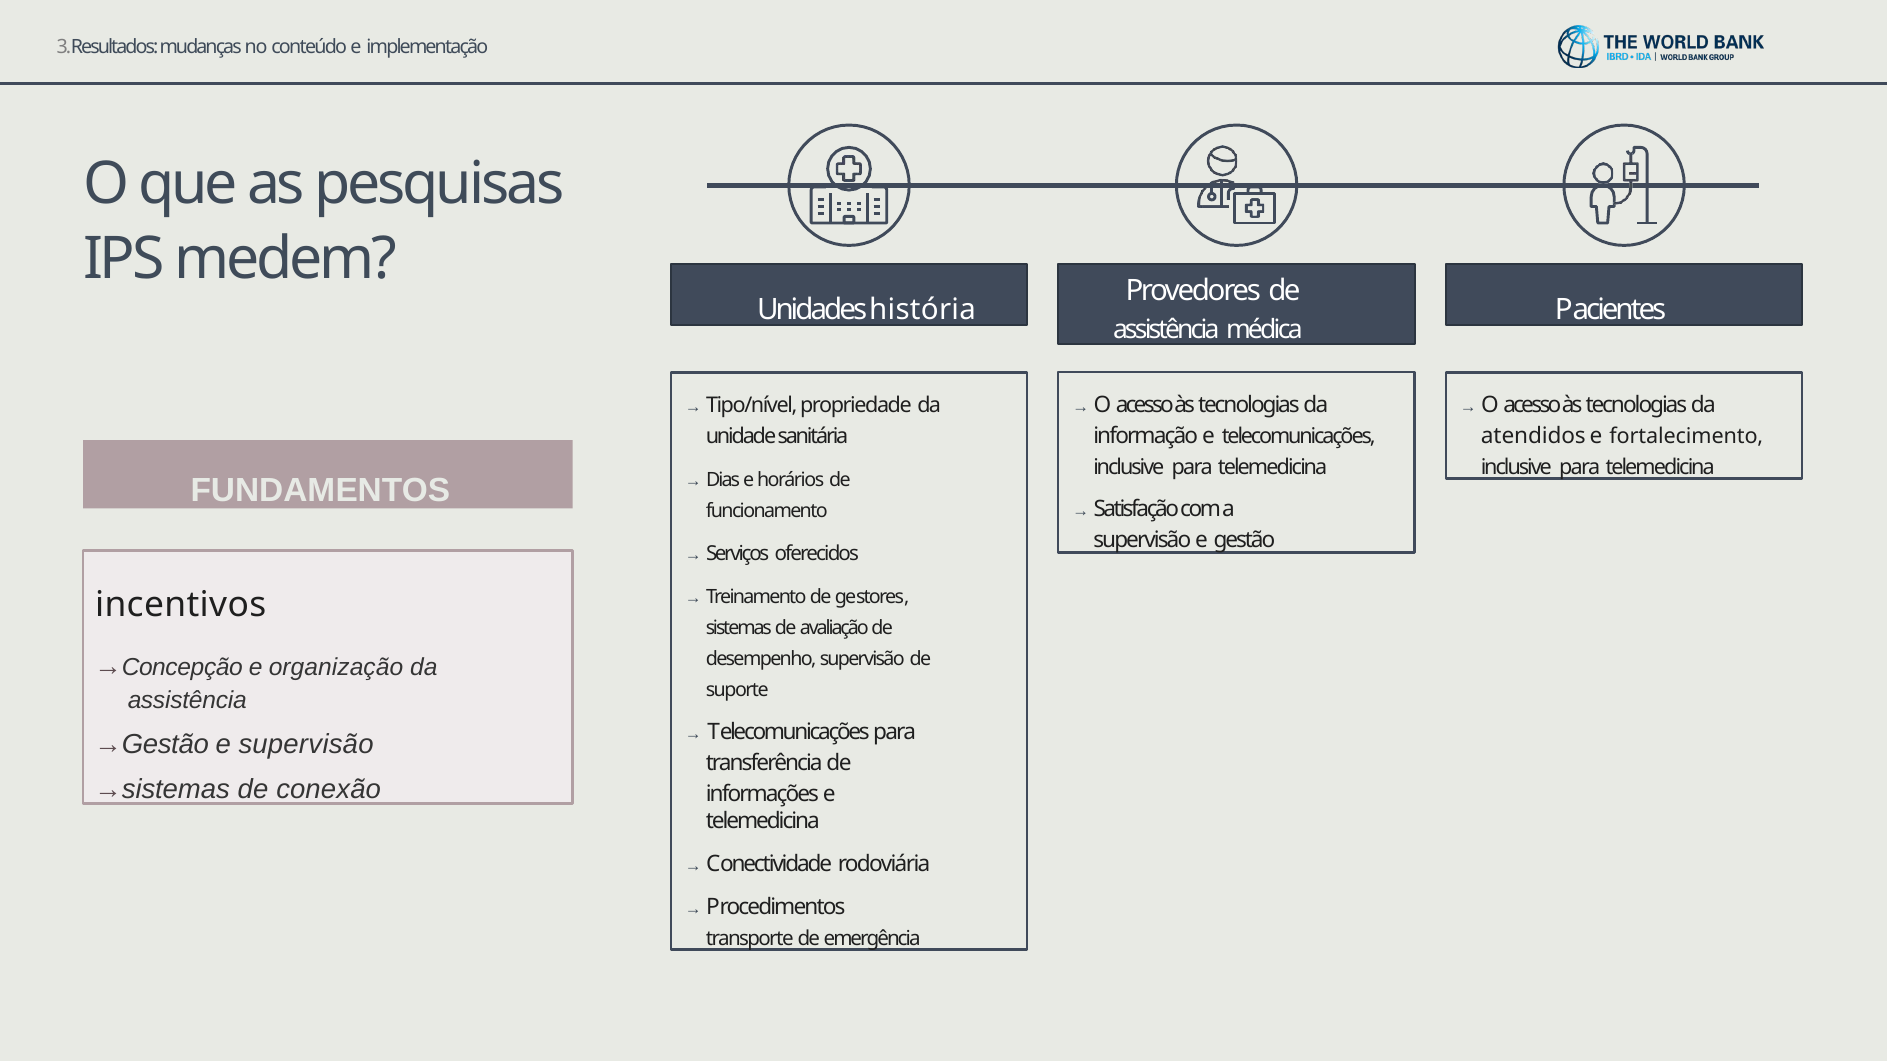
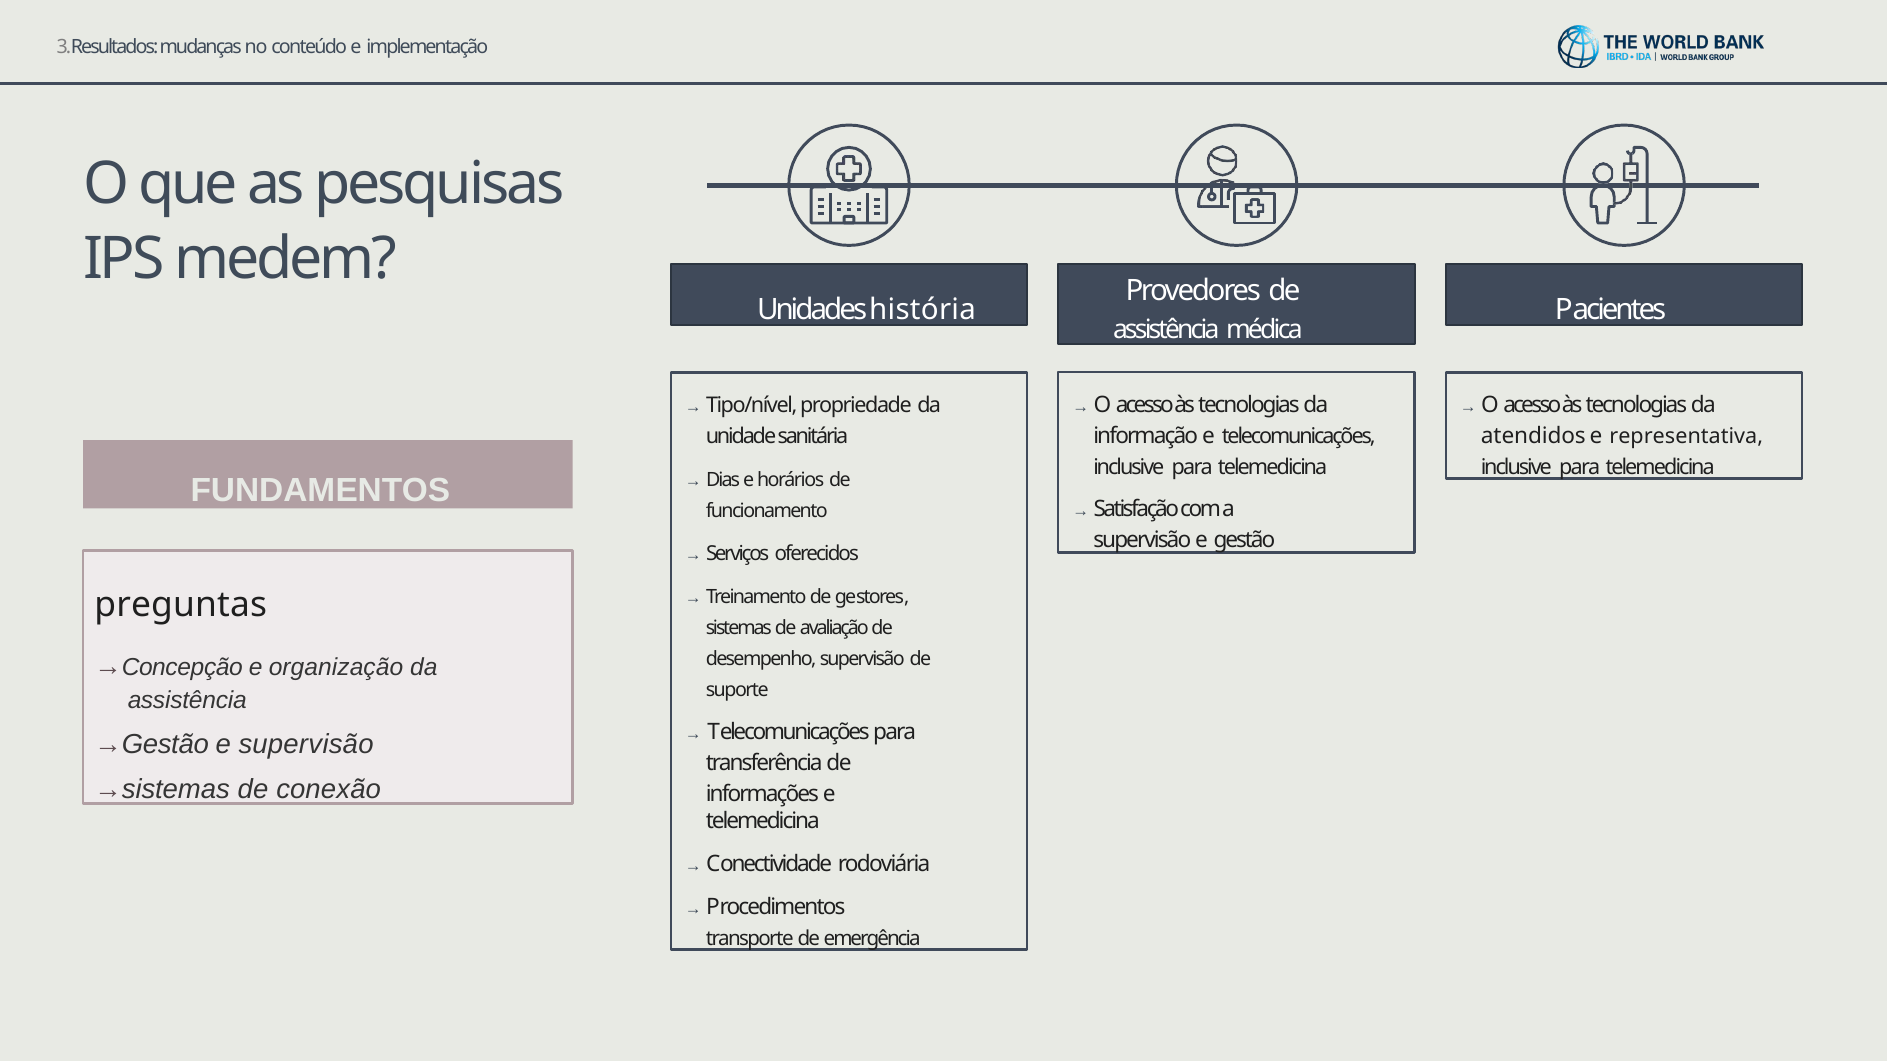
fortalecimento: fortalecimento -> representativa
incentivos: incentivos -> preguntas
